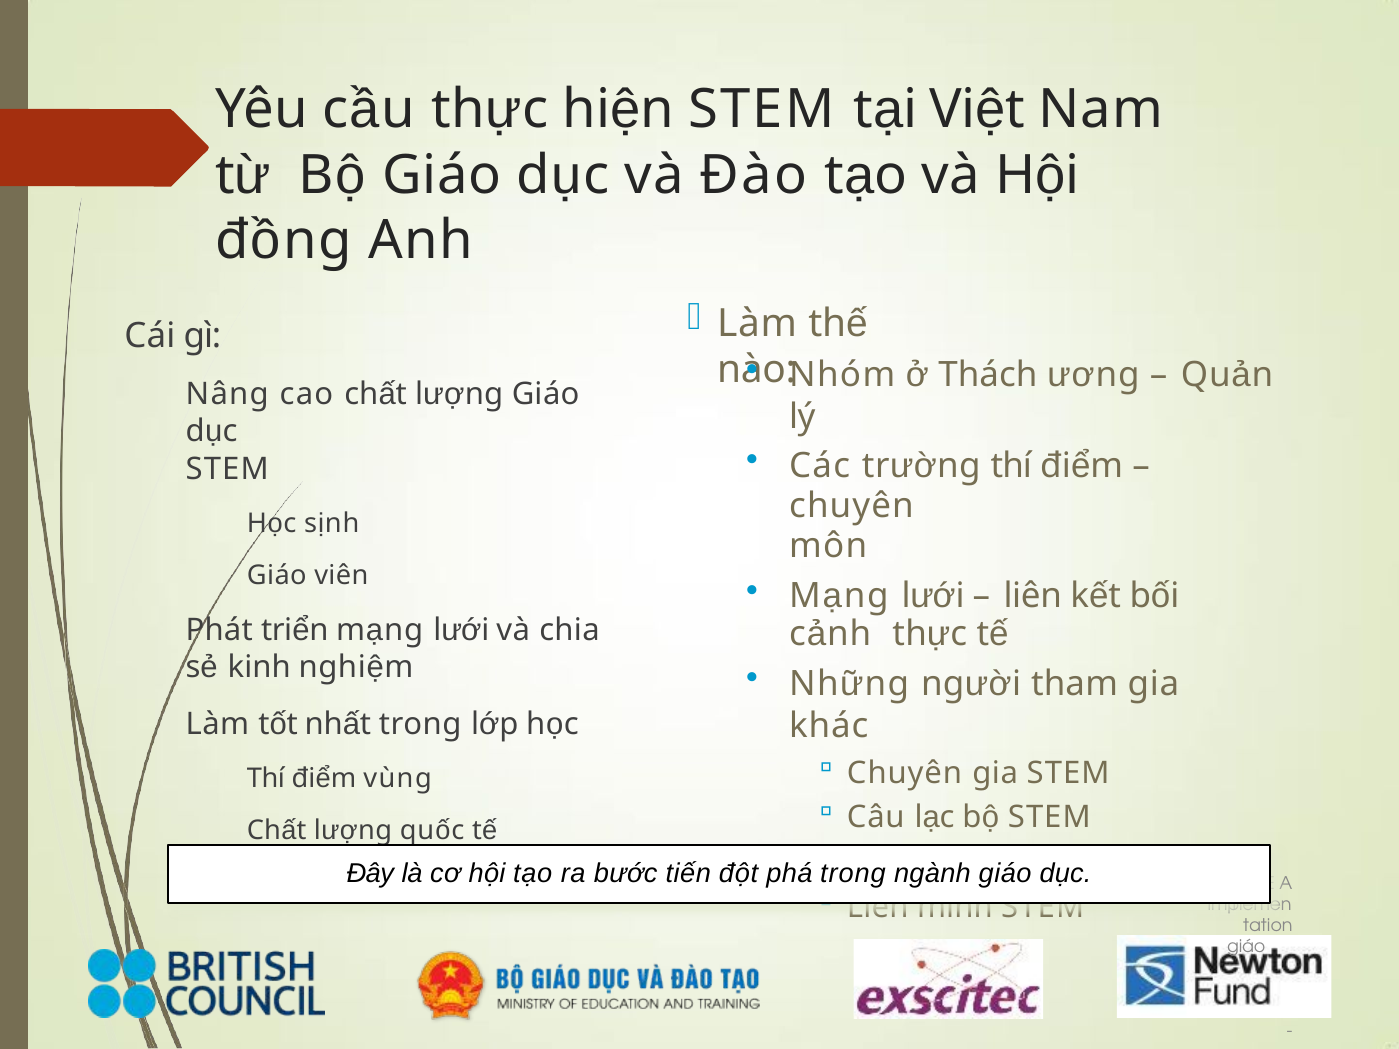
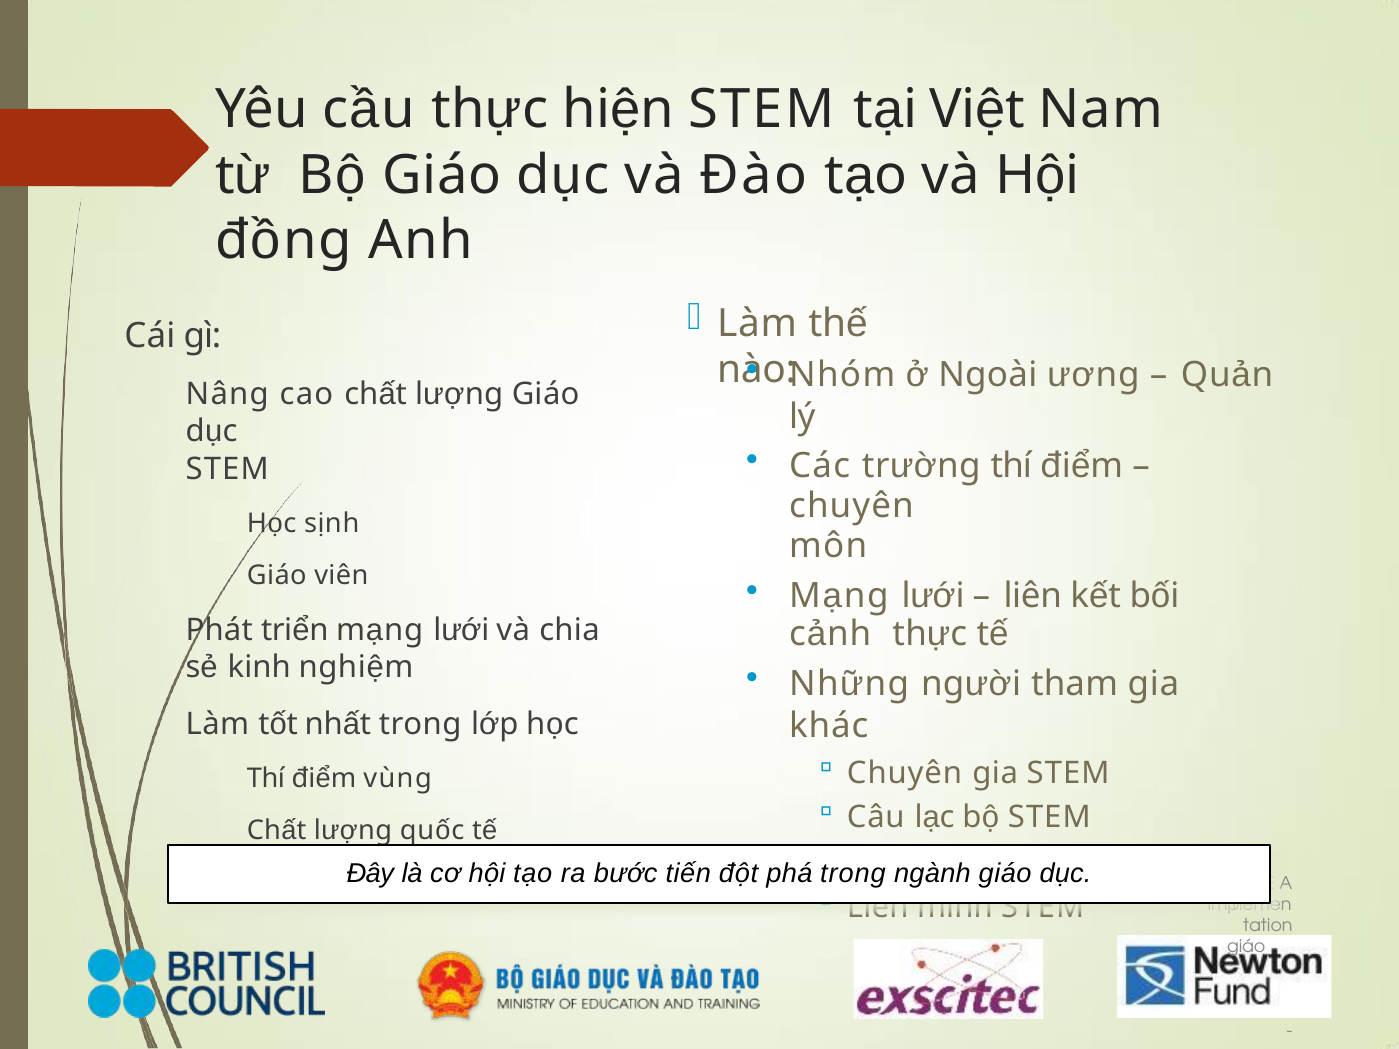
Thách: Thách -> Ngoài
